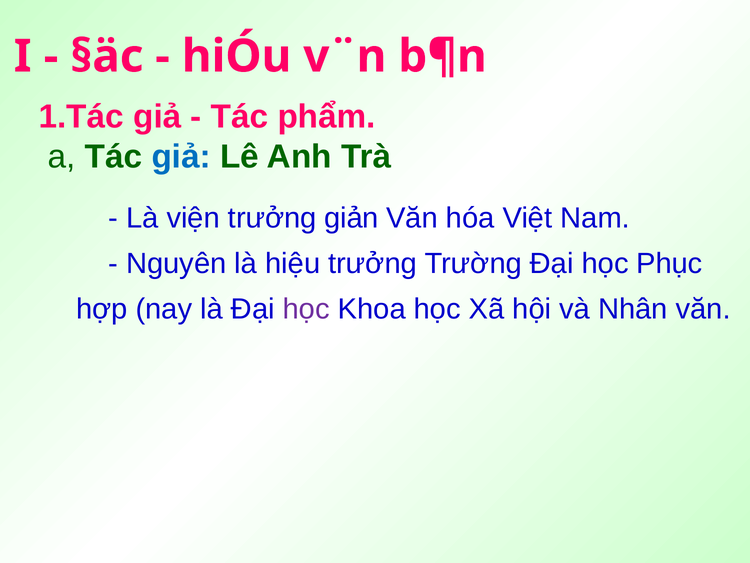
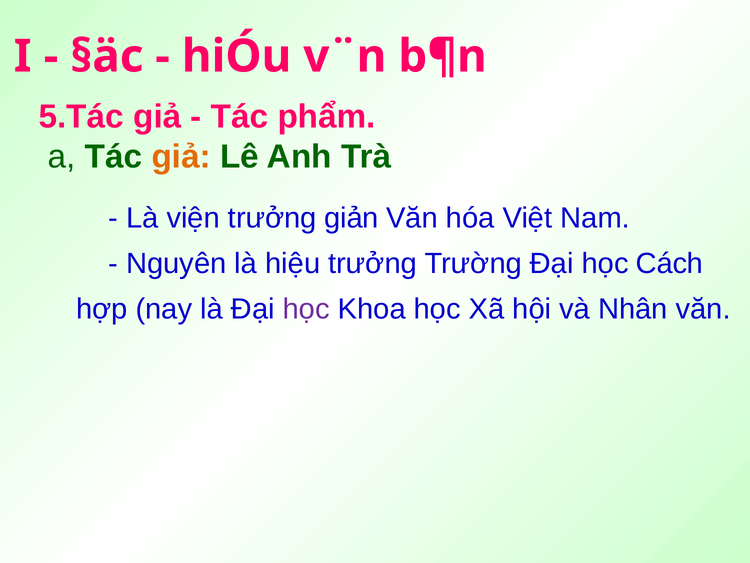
1.Tác: 1.Tác -> 5.Tác
giả at (181, 157) colour: blue -> orange
Phục: Phục -> Cách
